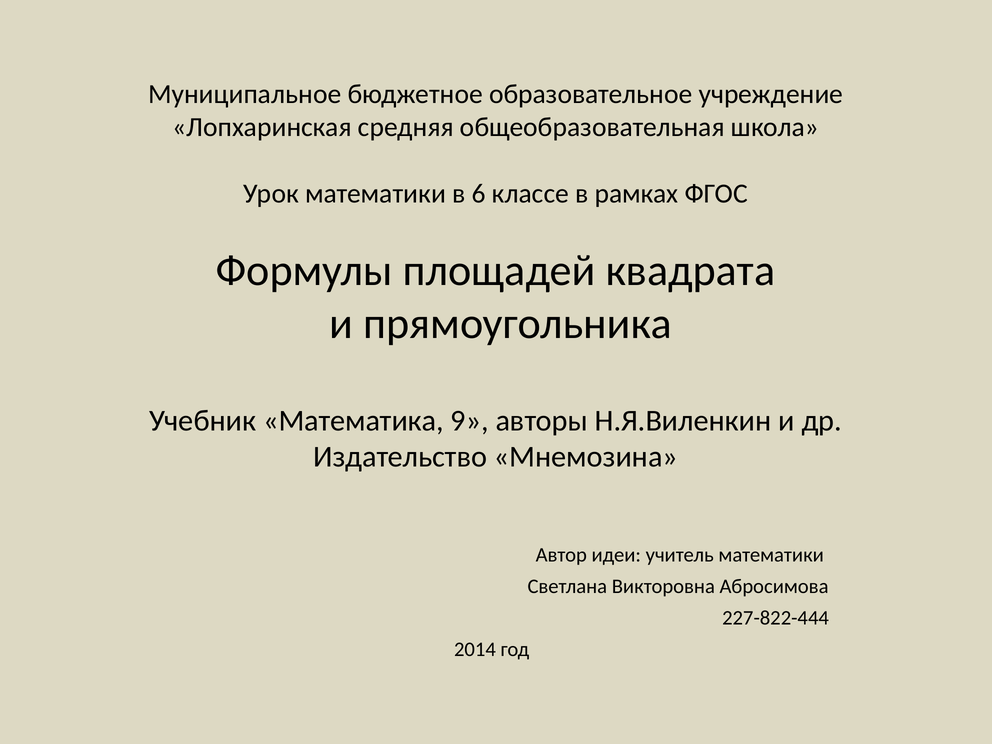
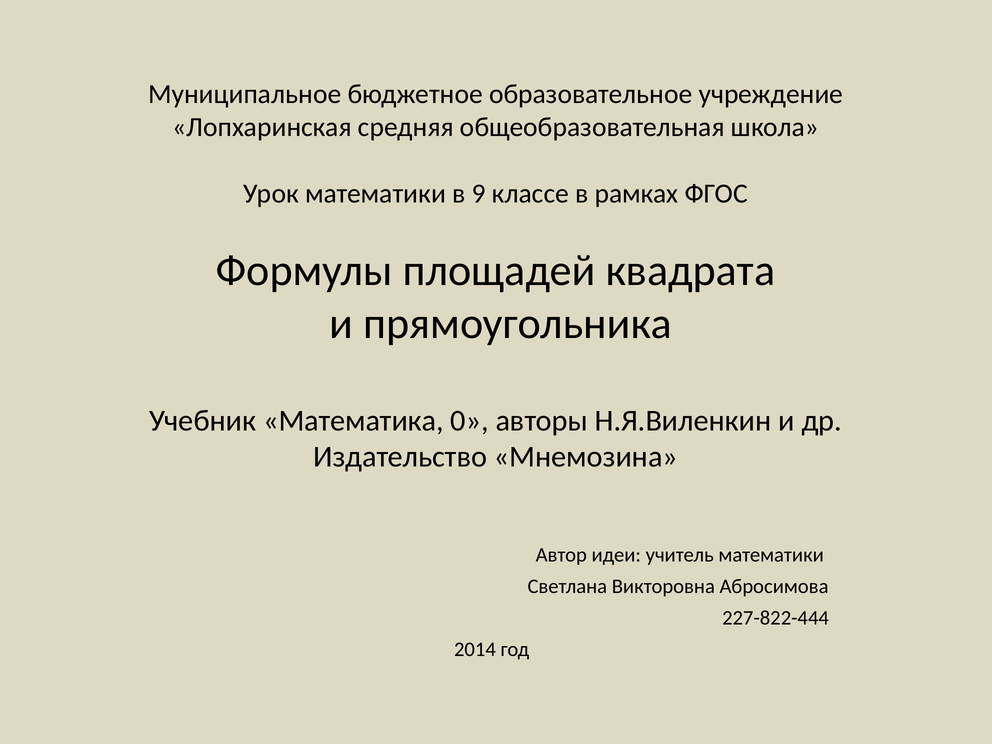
6: 6 -> 9
9: 9 -> 0
